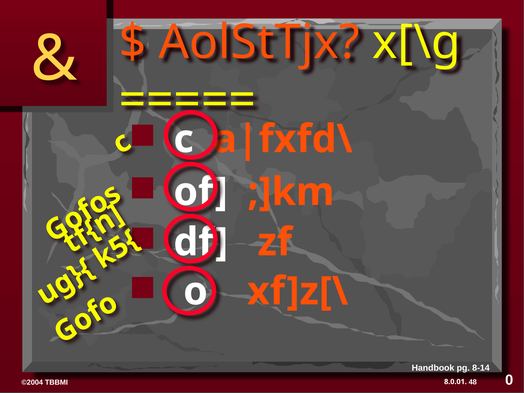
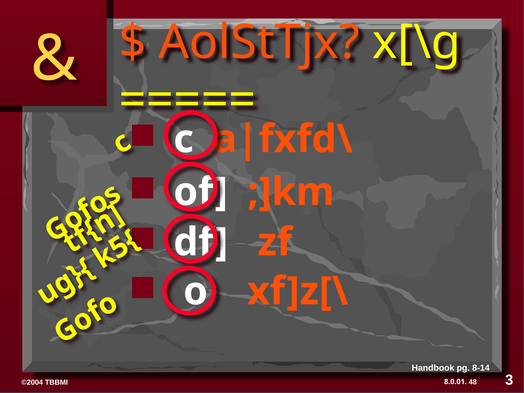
0: 0 -> 3
